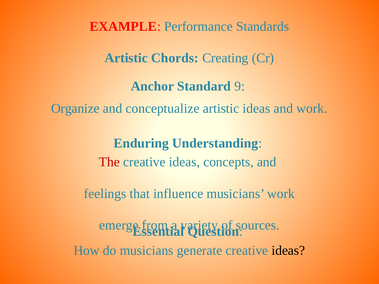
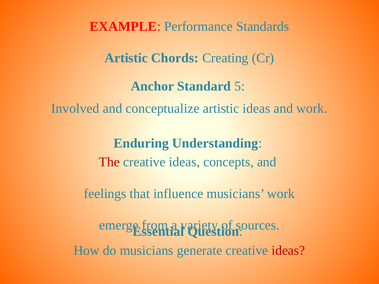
9: 9 -> 5
Organize: Organize -> Involved
ideas at (288, 251) colour: black -> red
